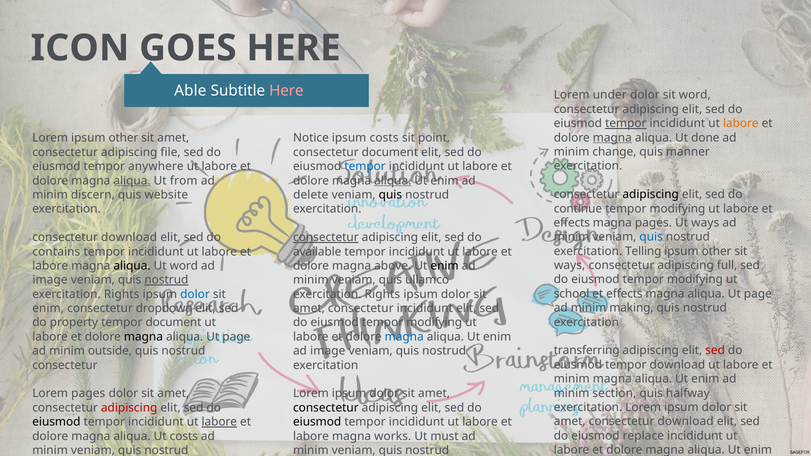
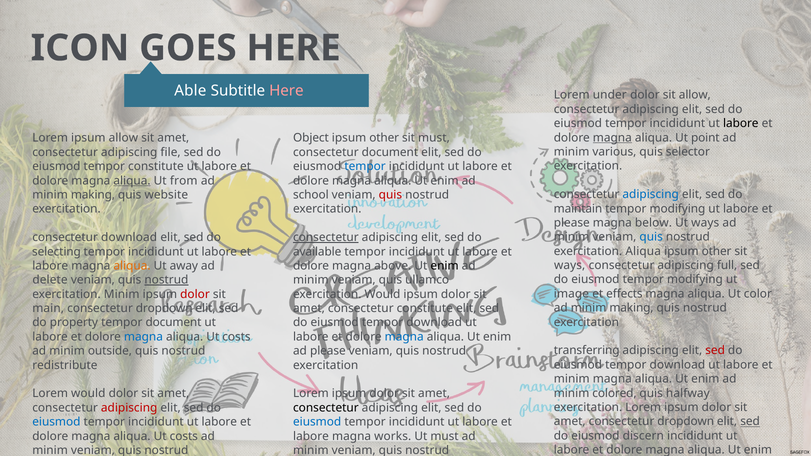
sit word: word -> allow
tempor at (626, 123) underline: present -> none
labore at (741, 123) colour: orange -> black
done: done -> point
Lorem ipsum other: other -> allow
Notice: Notice -> Object
costs at (384, 138): costs -> other
sit point: point -> must
change: change -> various
manner: manner -> selector
tempor anywhere: anywhere -> constitute
aliqua at (393, 181) underline: present -> none
adipiscing at (651, 194) colour: black -> blue
discern at (93, 195): discern -> making
delete: delete -> school
quis at (390, 195) colour: black -> red
continue: continue -> maintain
effects at (572, 223): effects -> please
magna pages: pages -> below
exercitation Telling: Telling -> Aliqua
contains: contains -> selecting
aliqua at (132, 266) colour: black -> orange
Ut word: word -> away
image at (50, 280): image -> delete
school: school -> image
page at (758, 294): page -> color
Rights at (122, 294): Rights -> Minim
dolor at (195, 294) colour: blue -> red
Rights at (382, 294): Rights -> Would
enim at (48, 309): enim -> main
consectetur incididunt: incididunt -> constitute
modifying at (434, 323): modifying -> download
magna at (143, 337) colour: black -> blue
page at (236, 337): page -> costs
image at (328, 351): image -> please
consectetur at (65, 365): consectetur -> redistribute
section: section -> colored
Lorem pages: pages -> would
amet consectetur download: download -> dropdown
sed at (750, 422) underline: none -> present
eiusmod at (56, 422) colour: black -> blue
labore at (219, 422) underline: present -> none
eiusmod at (317, 422) colour: black -> blue
replace: replace -> discern
